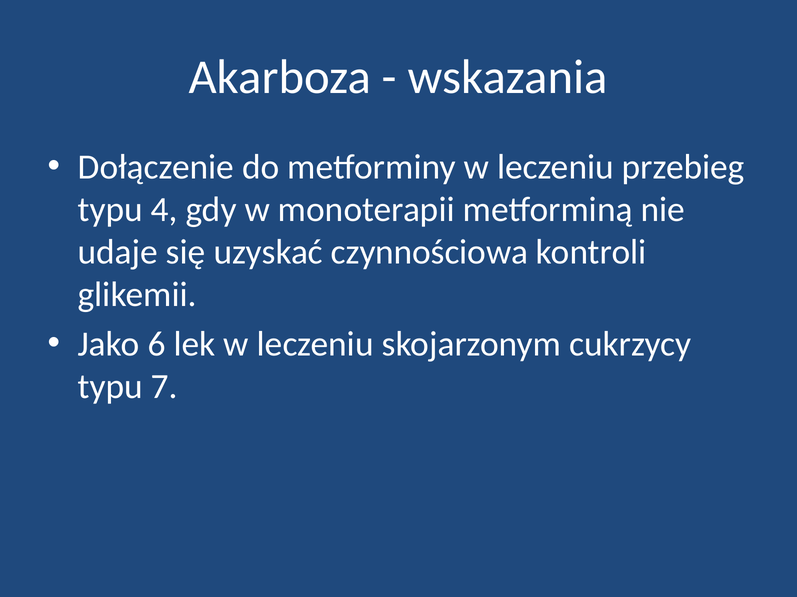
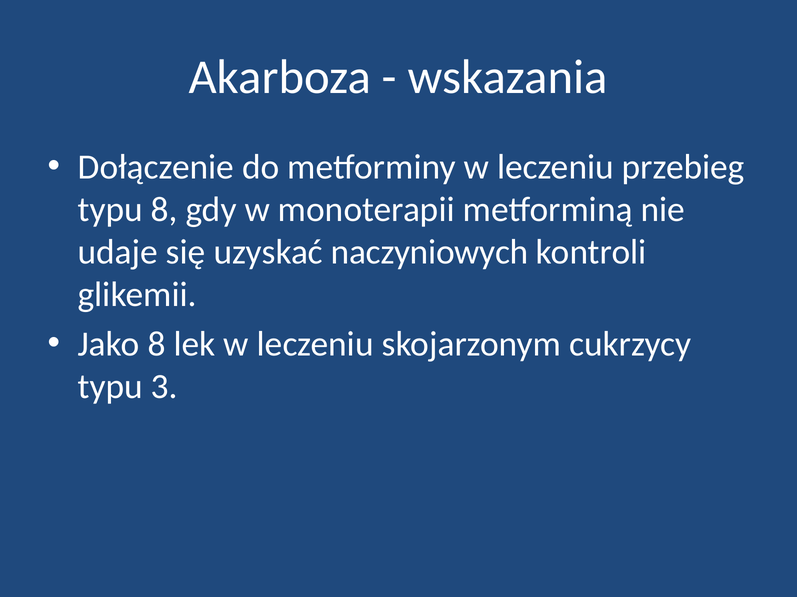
typu 4: 4 -> 8
czynnościowa: czynnościowa -> naczyniowych
Jako 6: 6 -> 8
7: 7 -> 3
